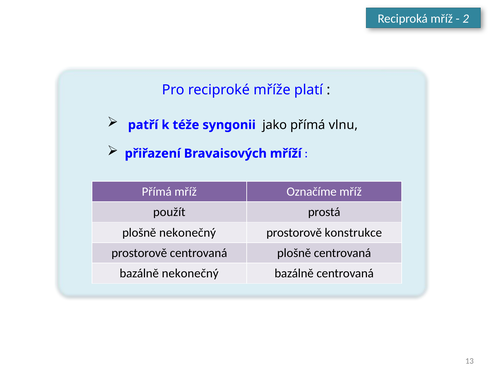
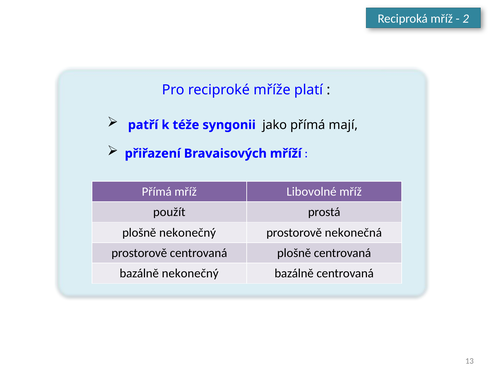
vlnu: vlnu -> mají
Označíme: Označíme -> Libovolné
konstrukce: konstrukce -> nekonečná
